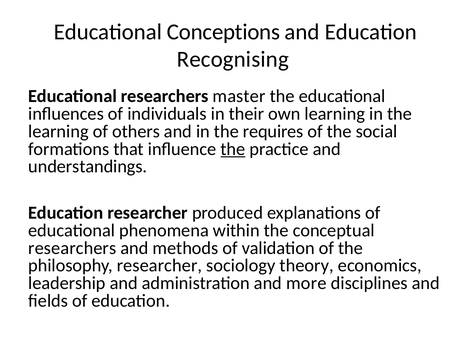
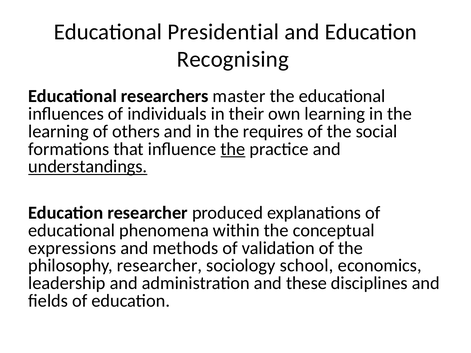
Conceptions: Conceptions -> Presidential
understandings underline: none -> present
researchers at (72, 248): researchers -> expressions
theory: theory -> school
more: more -> these
